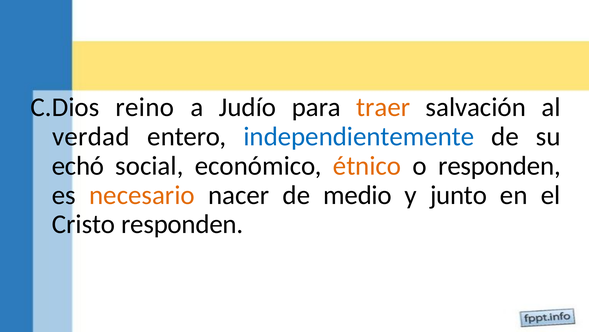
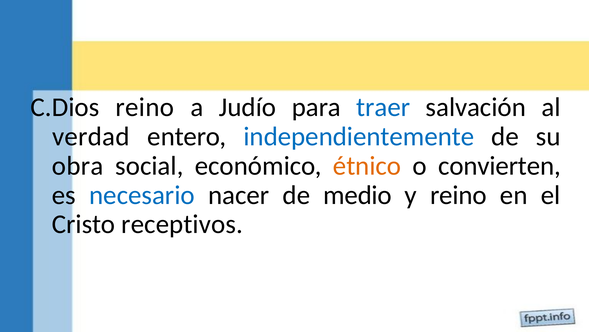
traer colour: orange -> blue
echó: echó -> obra
o responden: responden -> convierten
necesario colour: orange -> blue
y junto: junto -> reino
Cristo responden: responden -> receptivos
